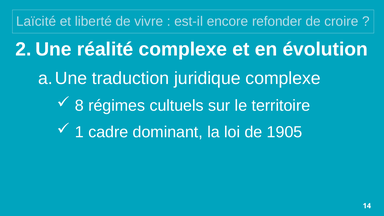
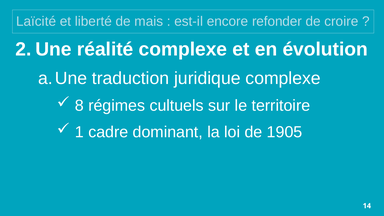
vivre: vivre -> mais
